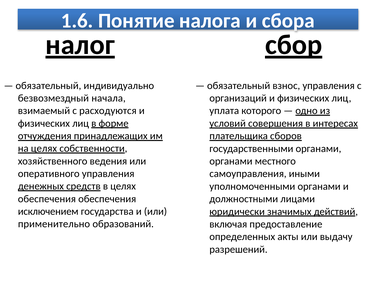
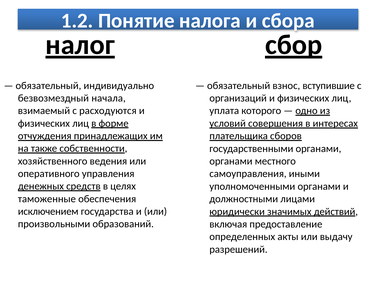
1.6: 1.6 -> 1.2
взнос управления: управления -> вступившие
на целях: целях -> также
обеспечения at (47, 199): обеспечения -> таможенные
применительно: применительно -> произвольными
